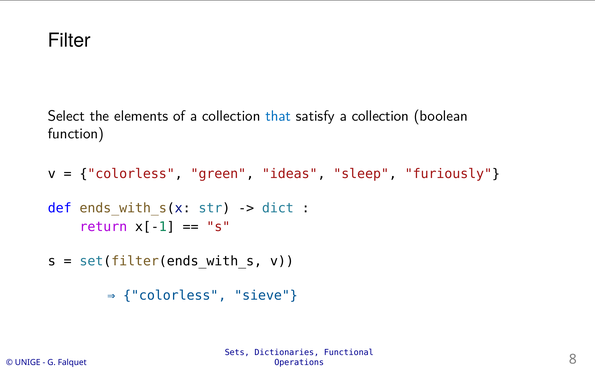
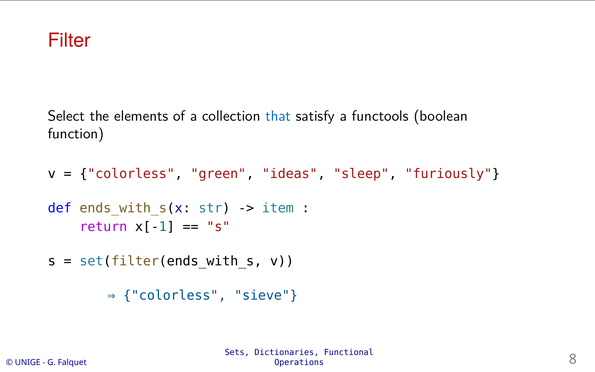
Filter colour: black -> red
satisfy a collection: collection -> functools
dict: dict -> item
